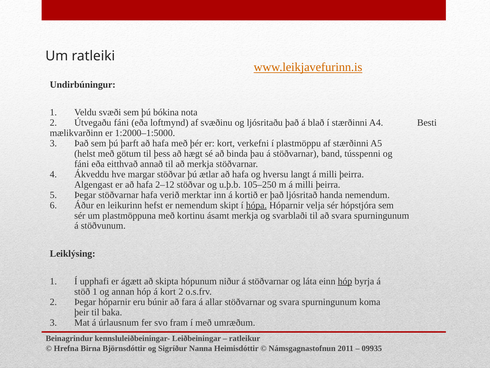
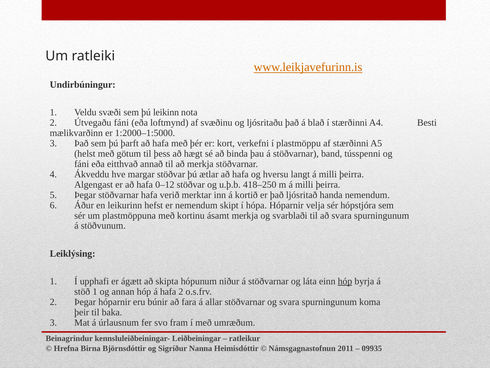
bókina: bókina -> leikinn
2–12: 2–12 -> 0–12
105–250: 105–250 -> 418–250
hópa underline: present -> none
á kort: kort -> hafa
